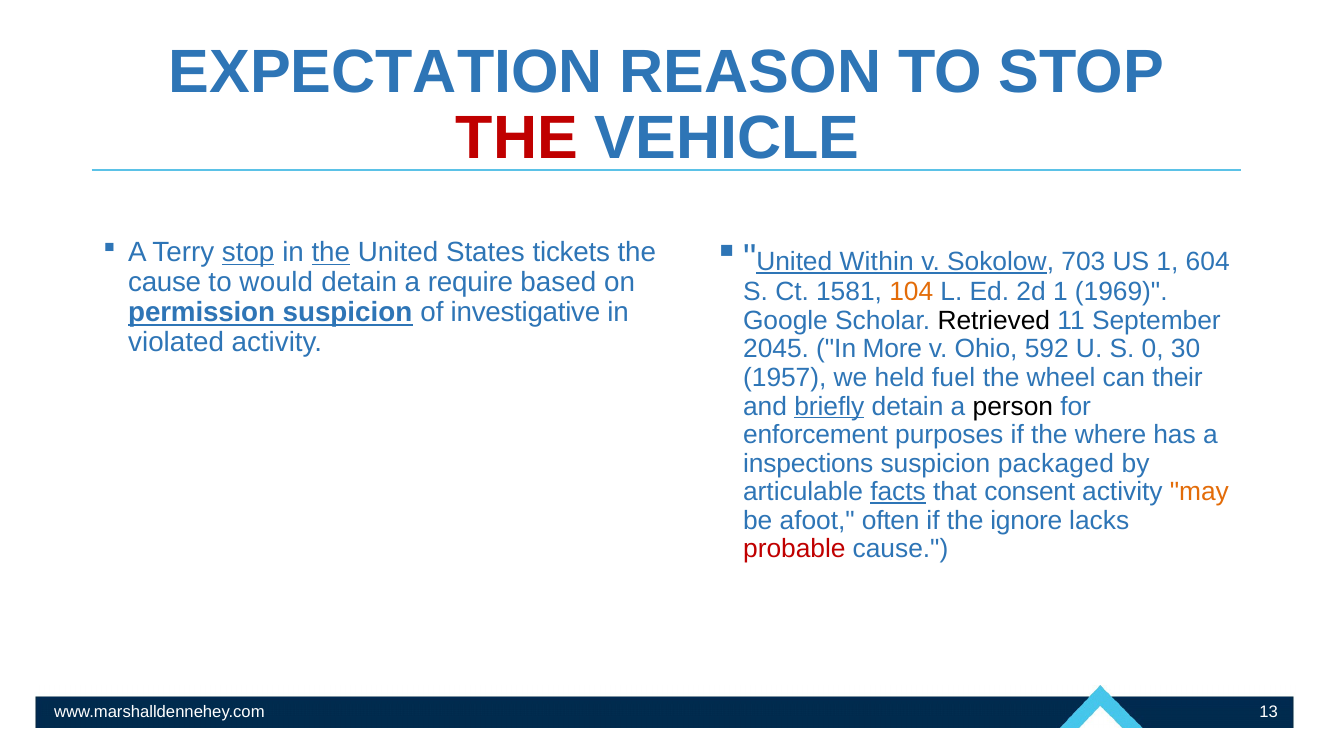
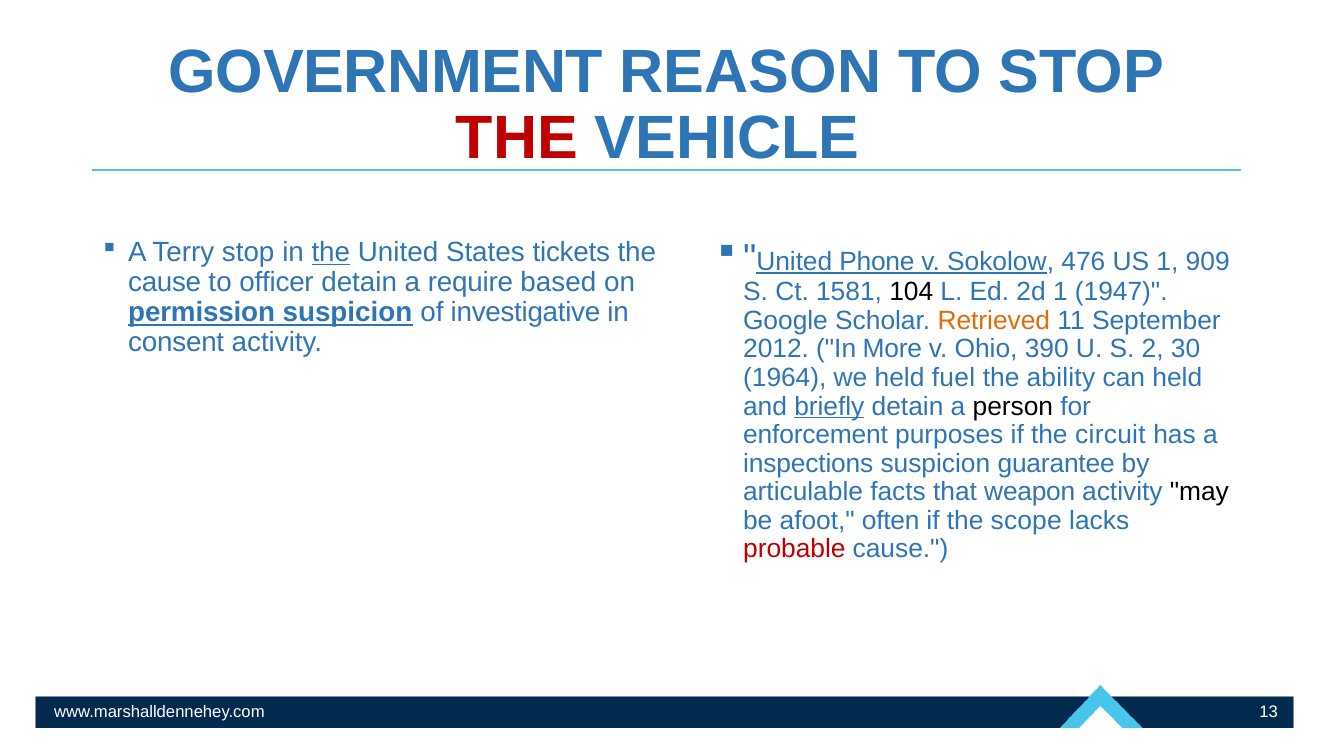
EXPECTATION: EXPECTATION -> GOVERNMENT
stop at (248, 252) underline: present -> none
Within: Within -> Phone
703: 703 -> 476
604: 604 -> 909
would: would -> officer
104 colour: orange -> black
1969: 1969 -> 1947
Retrieved colour: black -> orange
violated: violated -> consent
2045: 2045 -> 2012
592: 592 -> 390
0: 0 -> 2
1957: 1957 -> 1964
wheel: wheel -> ability
can their: their -> held
where: where -> circuit
packaged: packaged -> guarantee
facts underline: present -> none
consent: consent -> weapon
may colour: orange -> black
ignore: ignore -> scope
